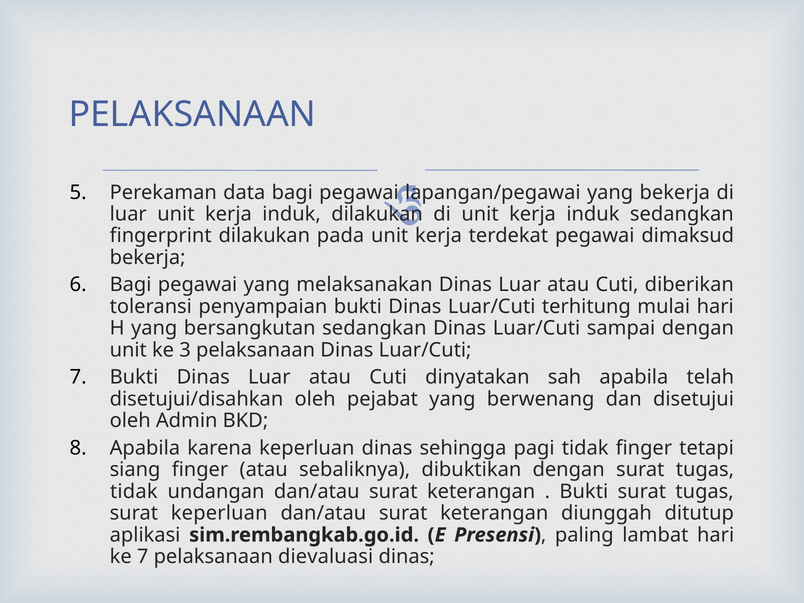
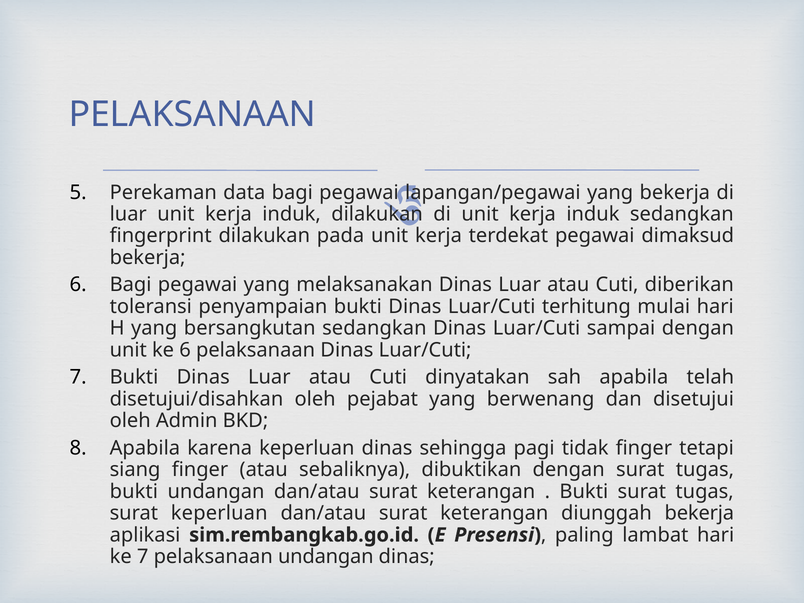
ke 3: 3 -> 6
tidak at (134, 492): tidak -> bukti
diunggah ditutup: ditutup -> bekerja
pelaksanaan dievaluasi: dievaluasi -> undangan
